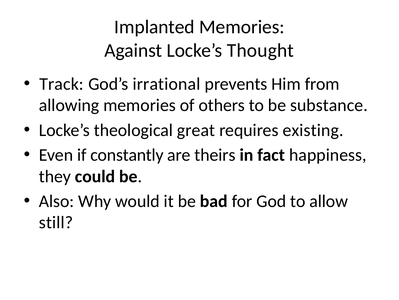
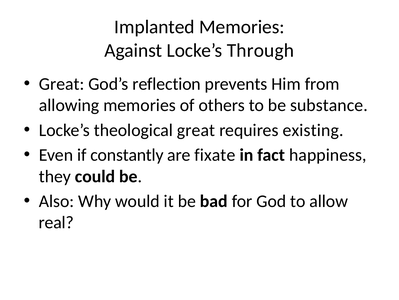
Thought: Thought -> Through
Track at (61, 84): Track -> Great
irrational: irrational -> reflection
theirs: theirs -> fixate
still: still -> real
